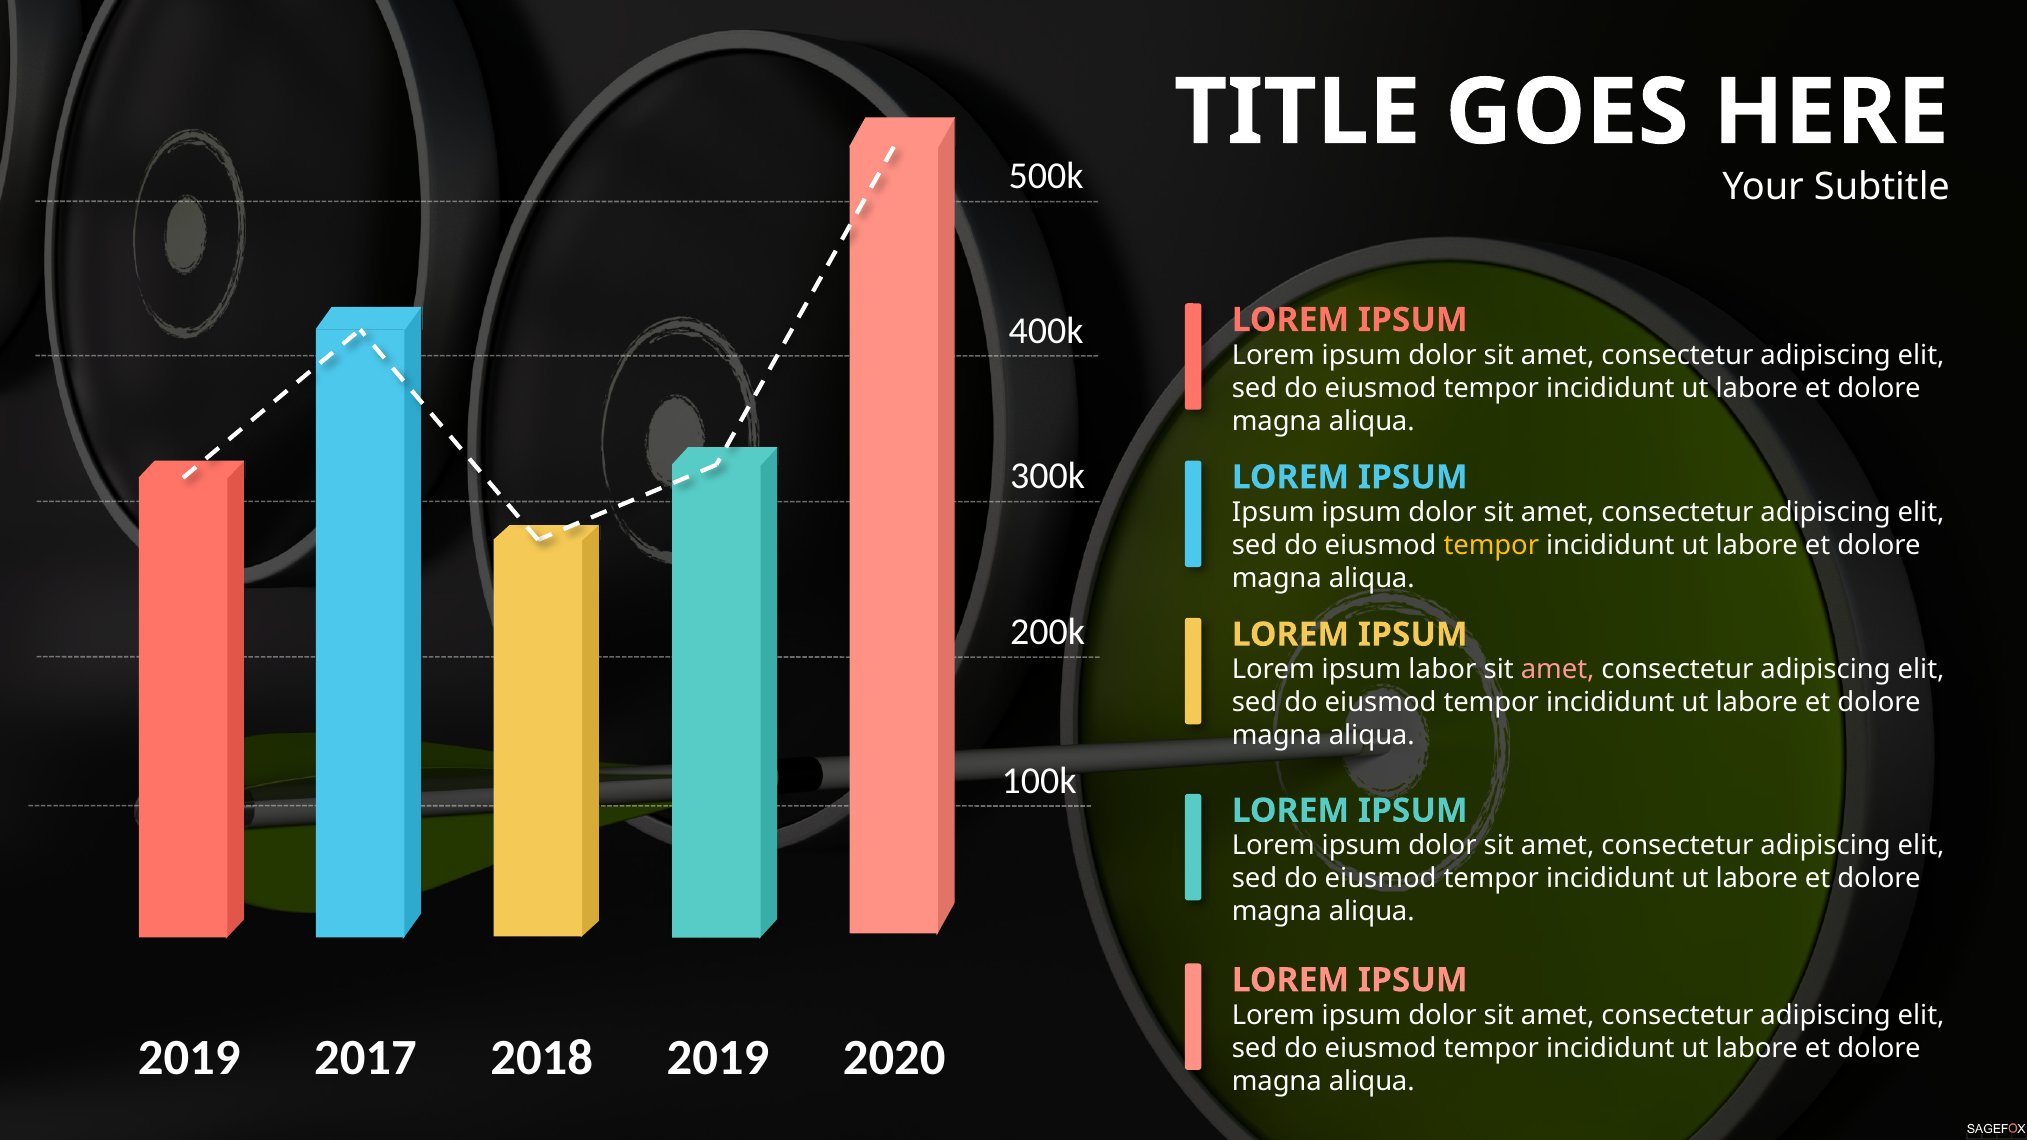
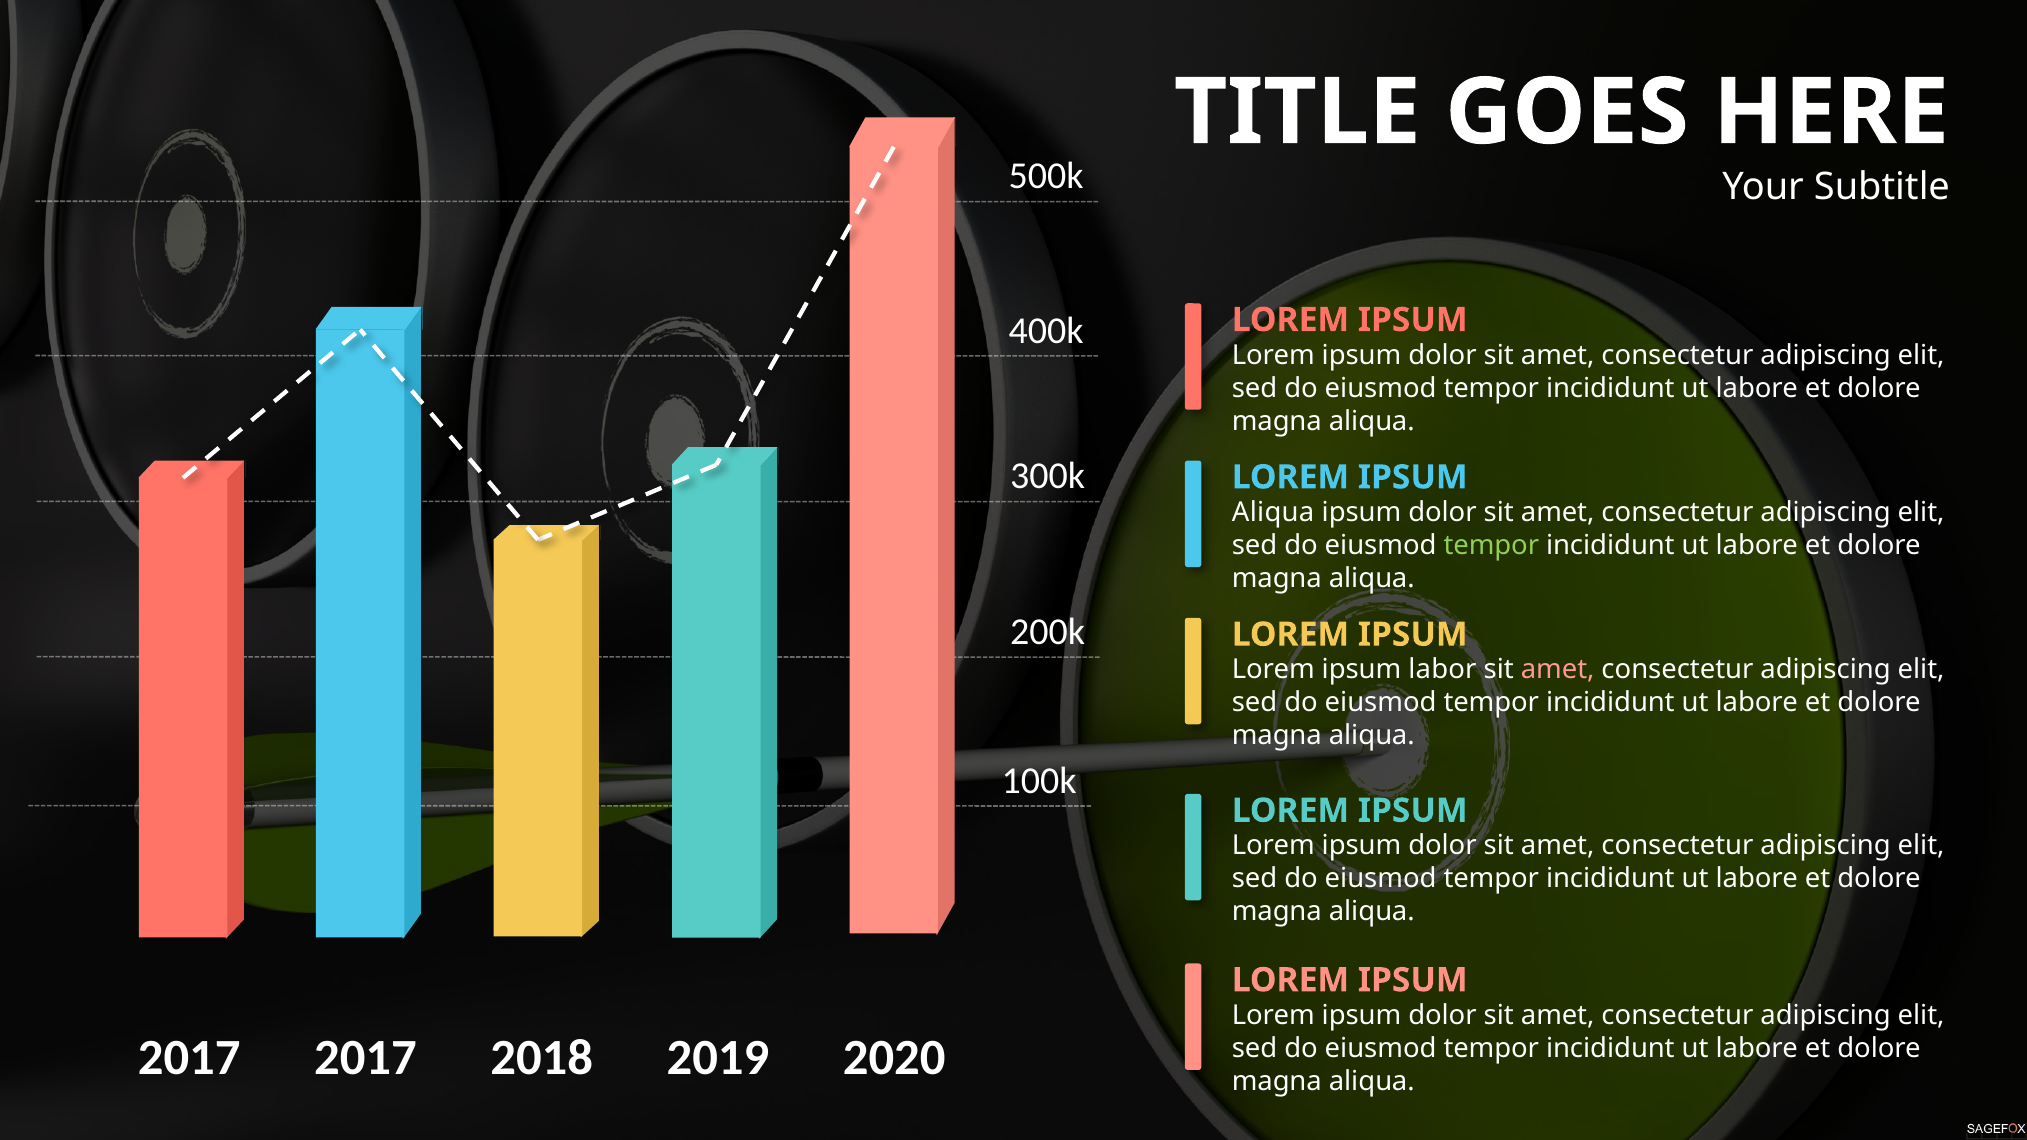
Ipsum at (1273, 513): Ipsum -> Aliqua
tempor at (1491, 546) colour: yellow -> light green
2019 at (189, 1057): 2019 -> 2017
